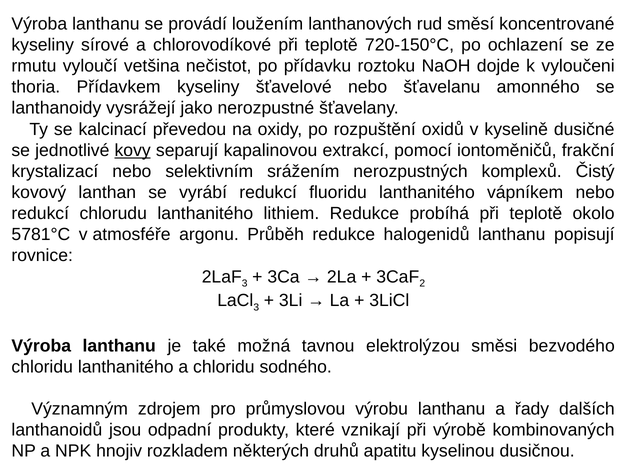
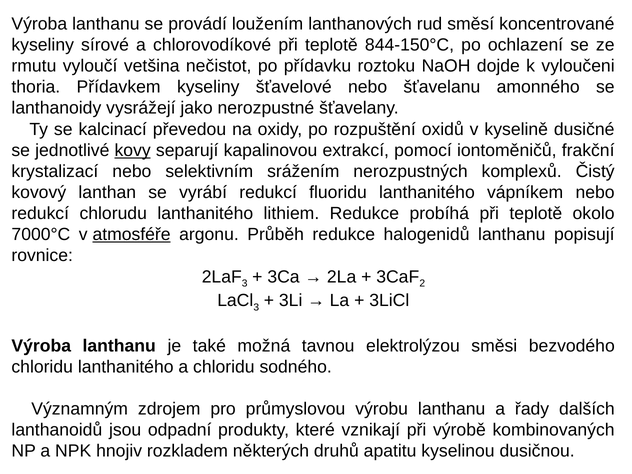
720-150°C: 720-150°C -> 844-150°C
5781°C: 5781°C -> 7000°C
atmosféře underline: none -> present
